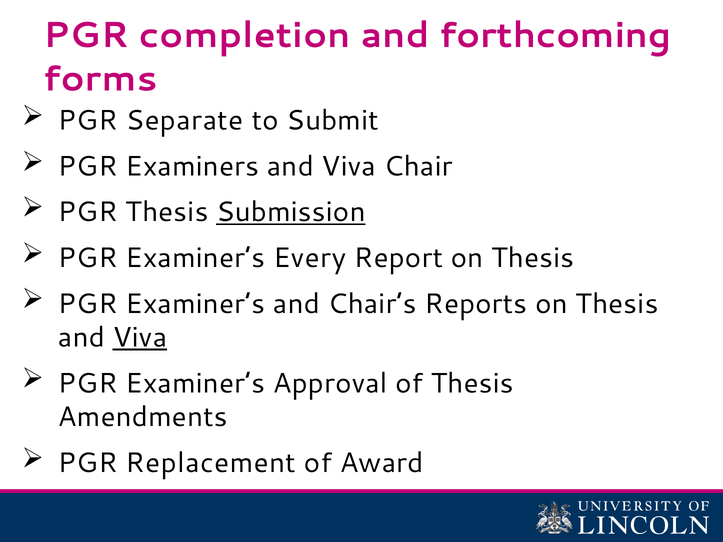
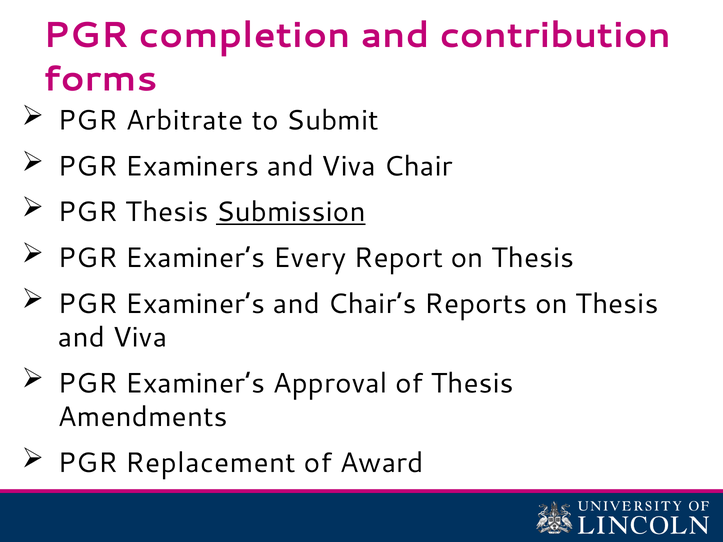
forthcoming: forthcoming -> contribution
Separate: Separate -> Arbitrate
Viva at (140, 338) underline: present -> none
